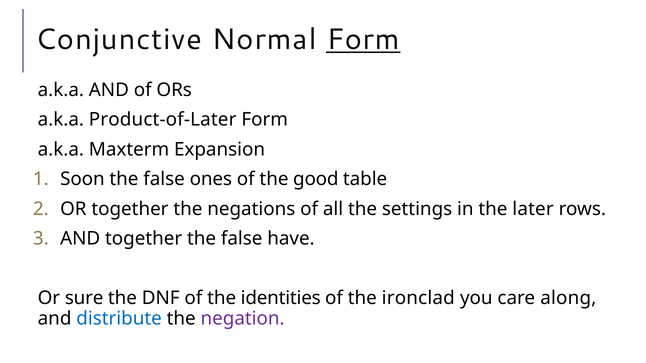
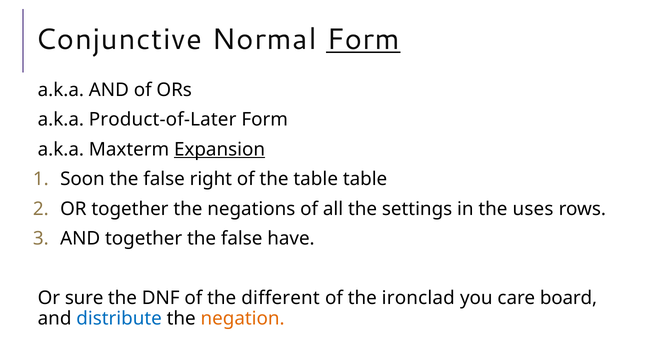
Expansion underline: none -> present
ones: ones -> right
the good: good -> table
later: later -> uses
identities: identities -> different
along: along -> board
negation colour: purple -> orange
